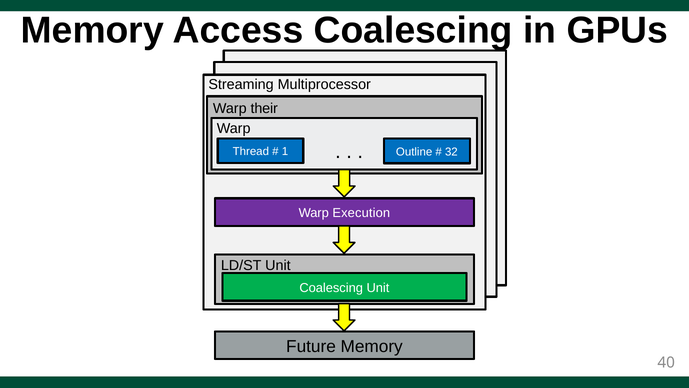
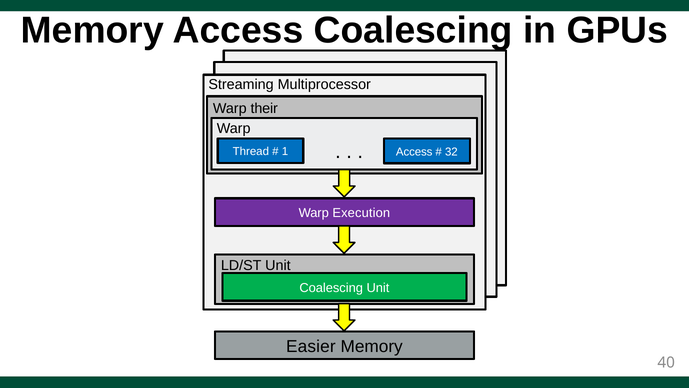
1 Outline: Outline -> Access
Future: Future -> Easier
